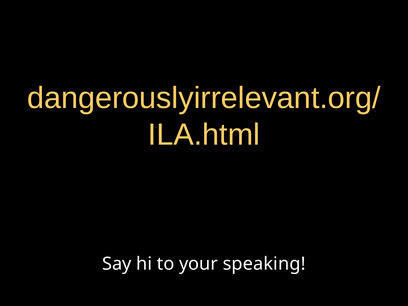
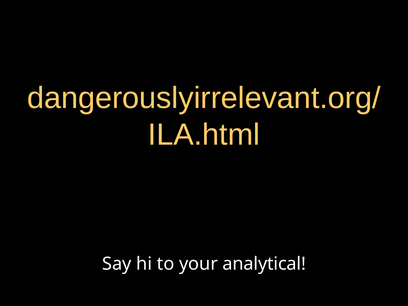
speaking: speaking -> analytical
